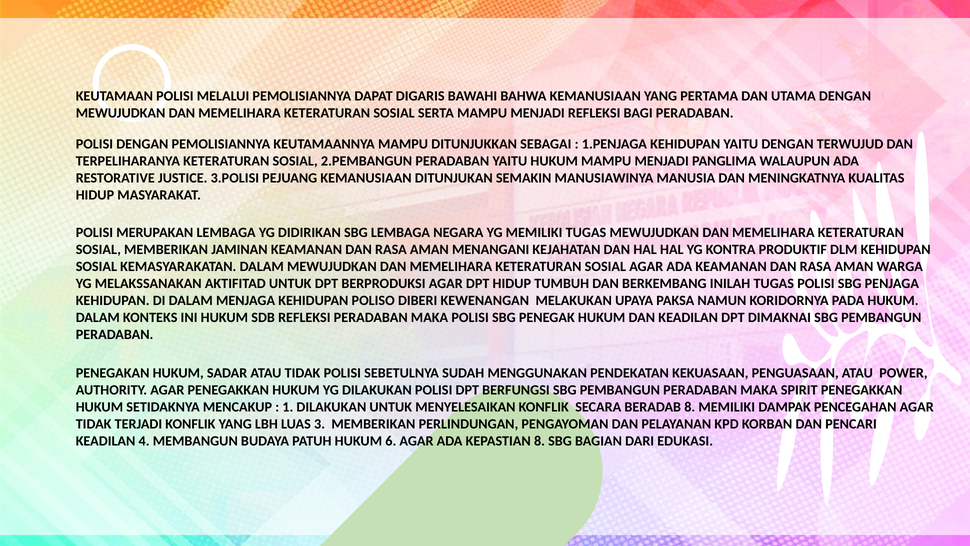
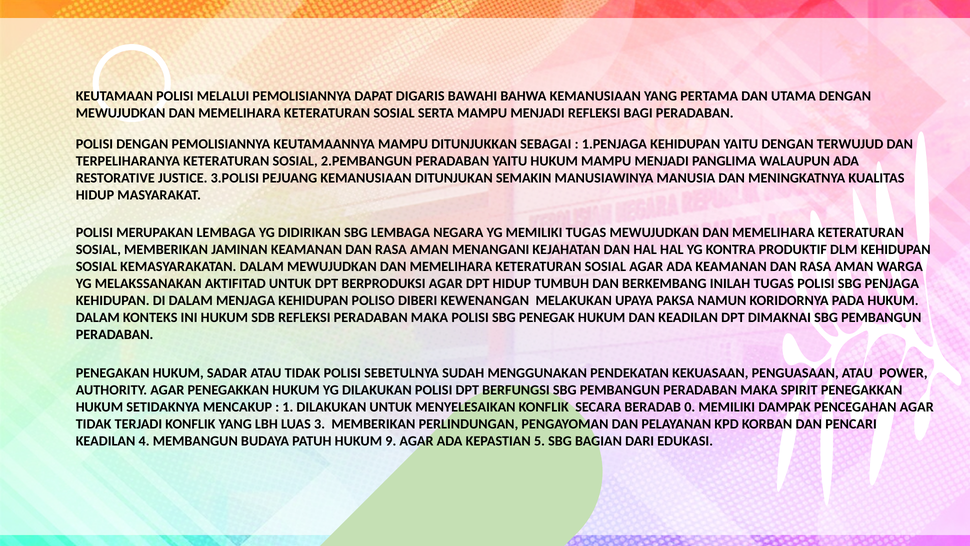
BERADAB 8: 8 -> 0
6: 6 -> 9
KEPASTIAN 8: 8 -> 5
